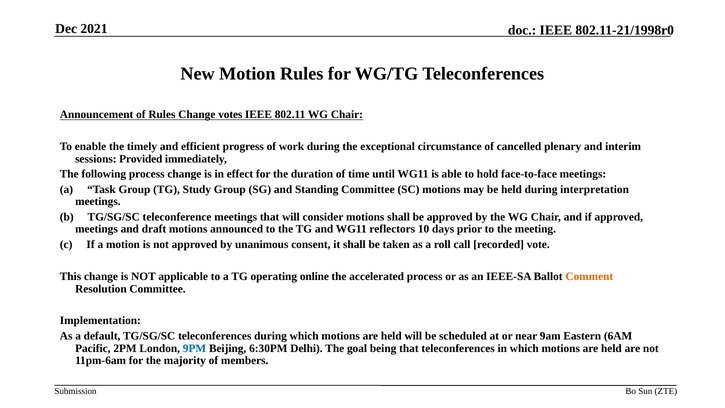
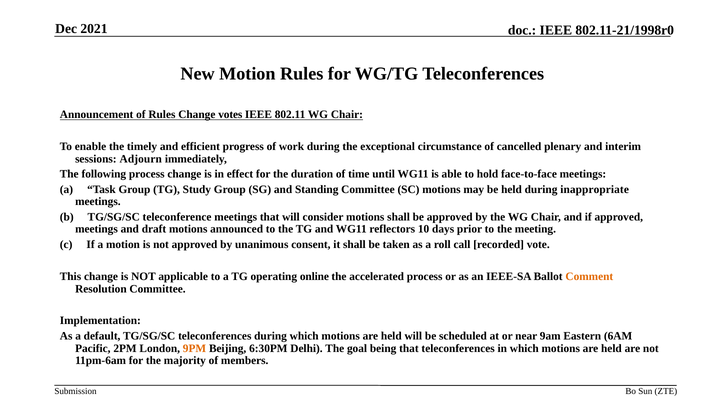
Provided: Provided -> Adjourn
interpretation: interpretation -> inappropriate
9PM colour: blue -> orange
